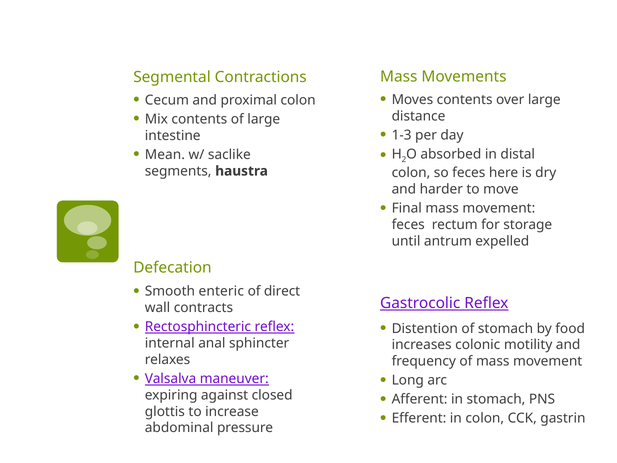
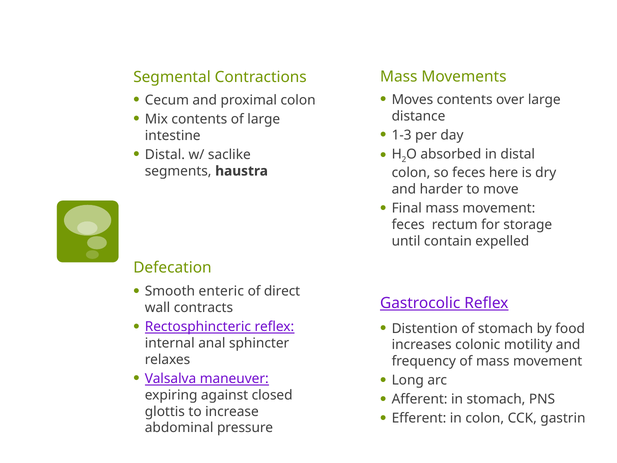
Mean at (165, 155): Mean -> Distal
antrum: antrum -> contain
